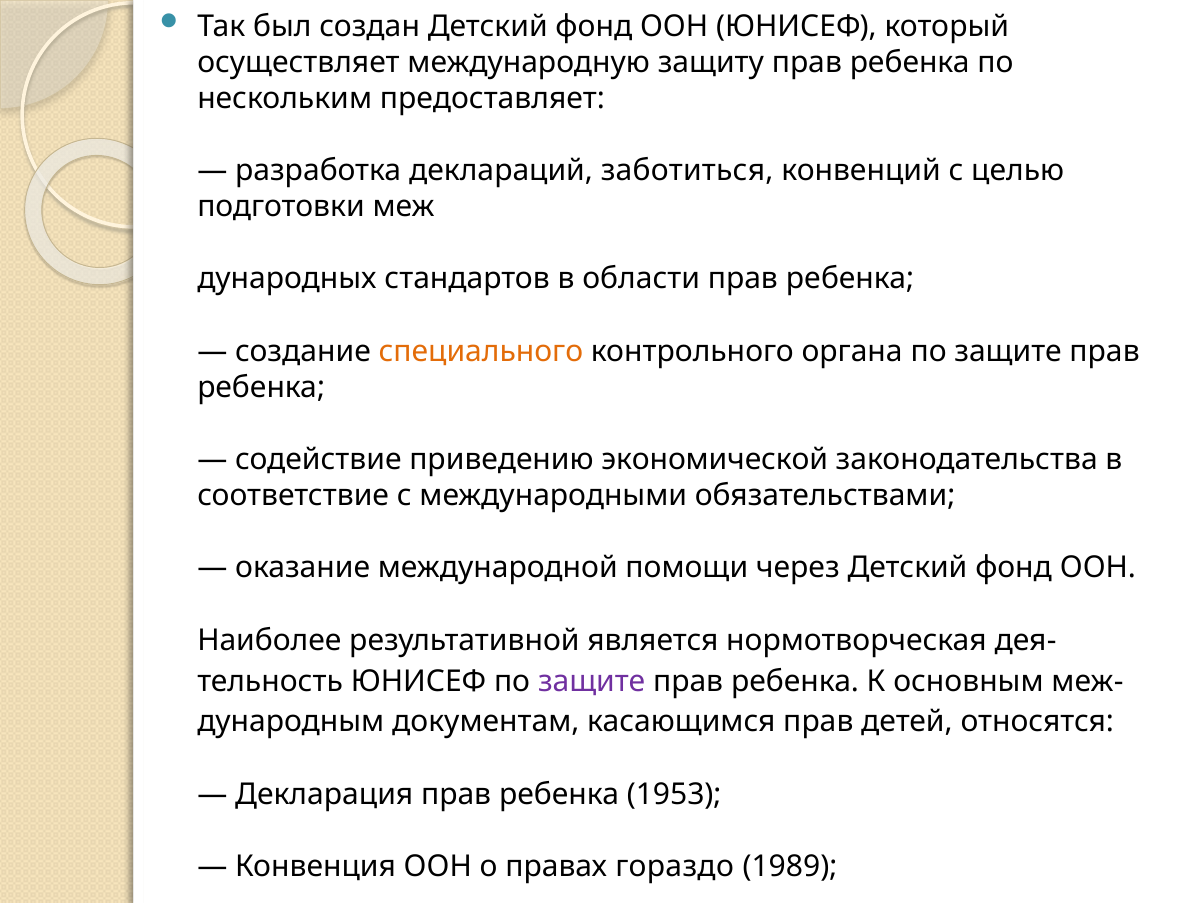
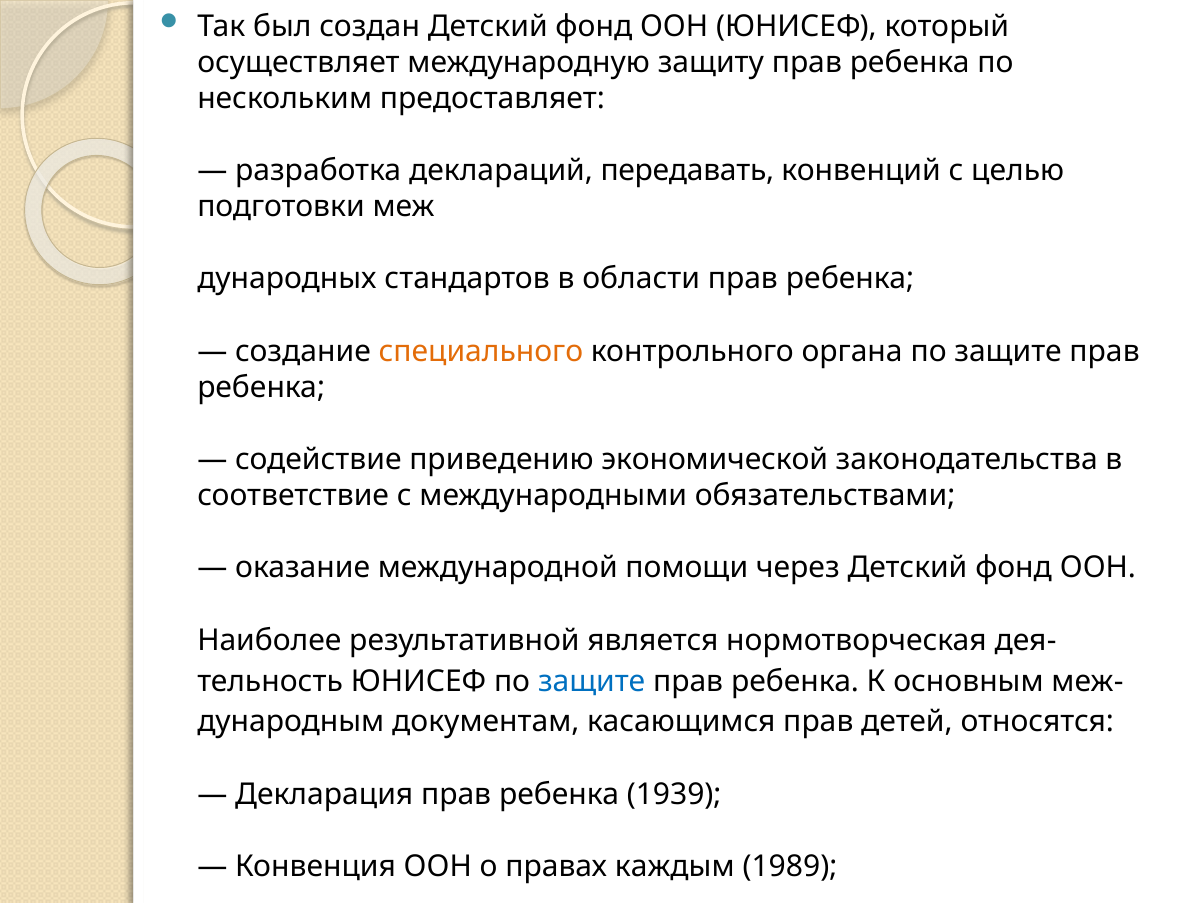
заботиться: заботиться -> передавать
защите at (592, 681) colour: purple -> blue
1953: 1953 -> 1939
гораздо: гораздо -> каждым
